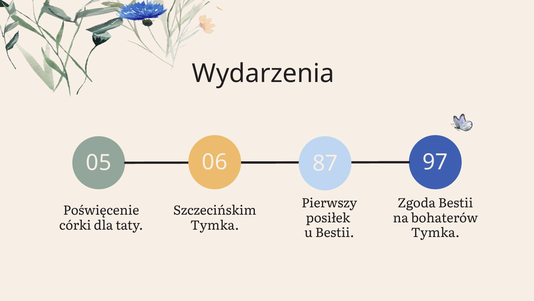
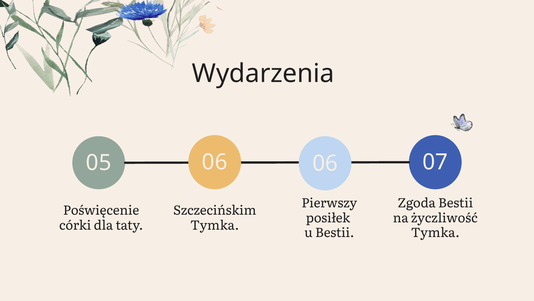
06 87: 87 -> 06
97: 97 -> 07
bohaterów: bohaterów -> życzliwość
